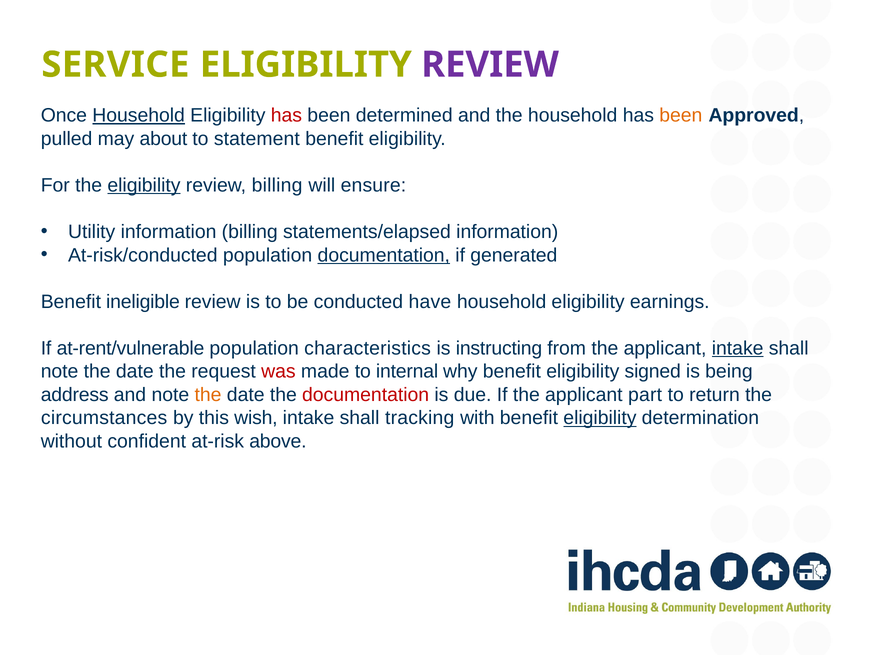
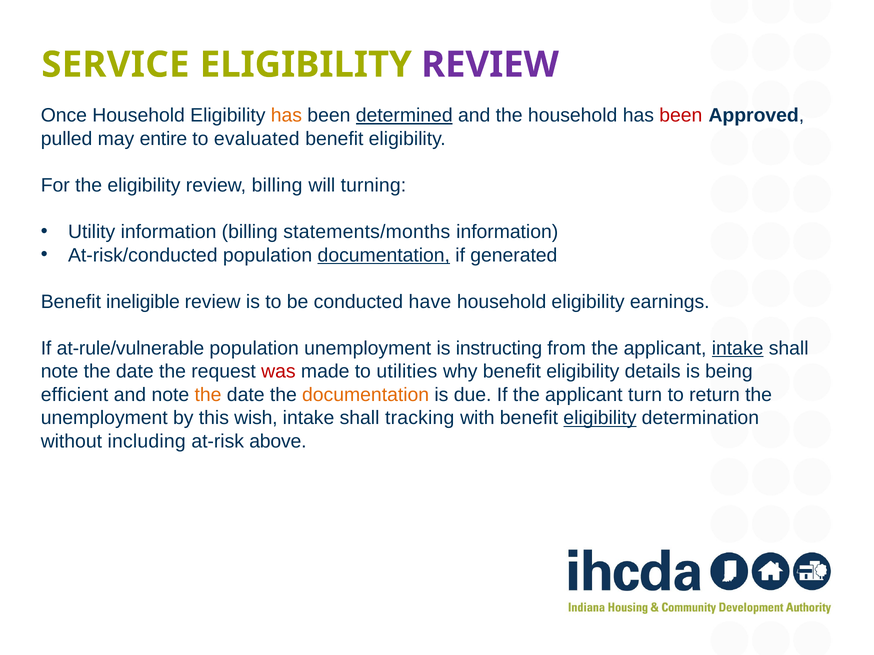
Household at (139, 116) underline: present -> none
has at (286, 116) colour: red -> orange
determined underline: none -> present
been at (681, 116) colour: orange -> red
about: about -> entire
statement: statement -> evaluated
eligibility at (144, 185) underline: present -> none
ensure: ensure -> turning
statements/elapsed: statements/elapsed -> statements/months
at-rent/vulnerable: at-rent/vulnerable -> at-rule/vulnerable
population characteristics: characteristics -> unemployment
internal: internal -> utilities
signed: signed -> details
address: address -> efficient
documentation at (366, 395) colour: red -> orange
part: part -> turn
circumstances at (104, 418): circumstances -> unemployment
confident: confident -> including
